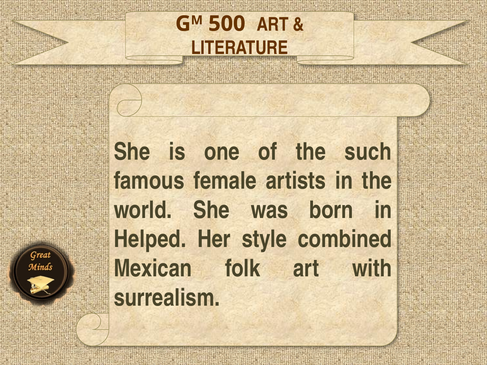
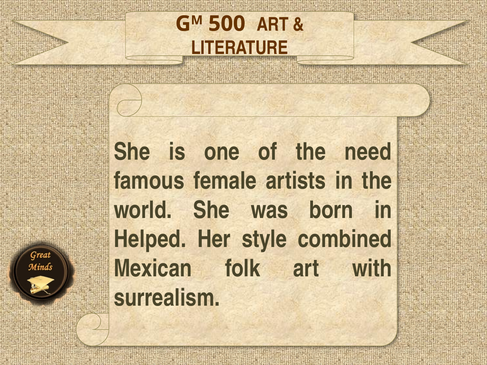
such: such -> need
